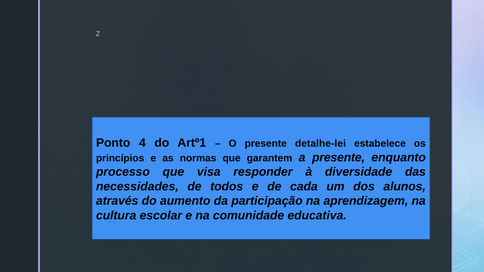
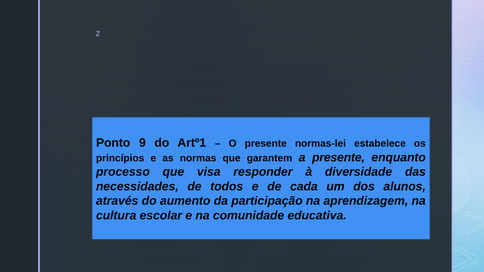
4: 4 -> 9
detalhe-lei: detalhe-lei -> normas-lei
